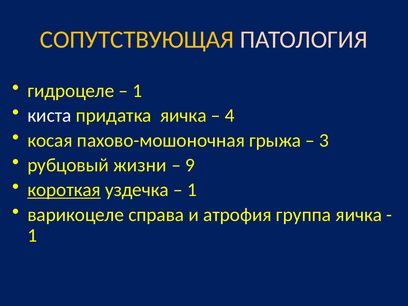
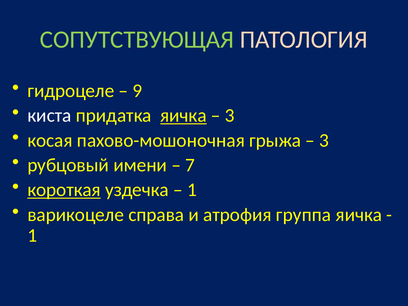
СОПУТСТВУЮЩАЯ colour: yellow -> light green
1 at (137, 91): 1 -> 9
яичка at (183, 116) underline: none -> present
4 at (230, 116): 4 -> 3
жизни: жизни -> имени
9: 9 -> 7
